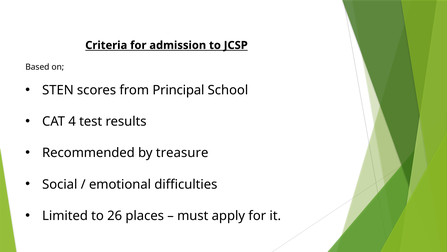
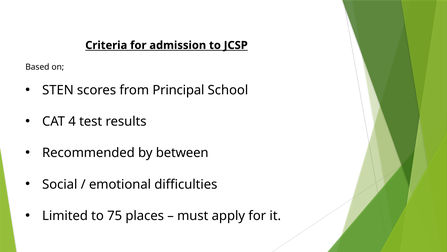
treasure: treasure -> between
26: 26 -> 75
